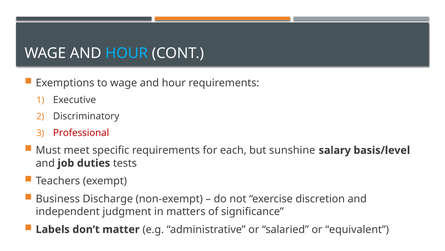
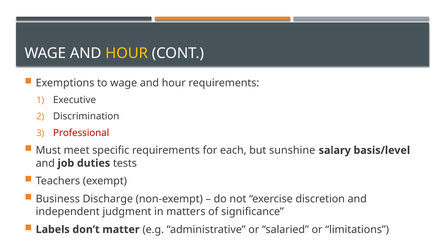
HOUR at (127, 53) colour: light blue -> yellow
Discriminatory: Discriminatory -> Discrimination
equivalent: equivalent -> limitations
